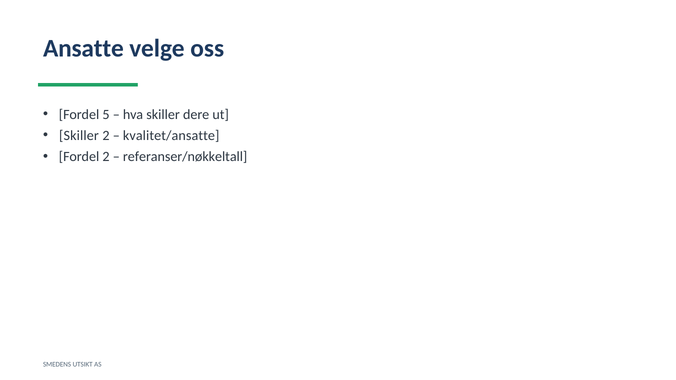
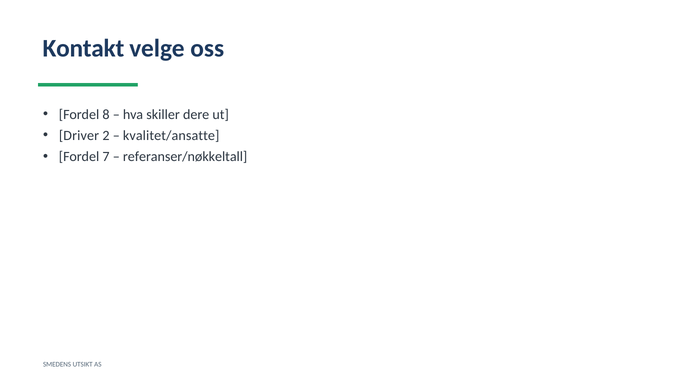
Ansatte: Ansatte -> Kontakt
5: 5 -> 8
Skiller at (79, 136): Skiller -> Driver
Fordel 2: 2 -> 7
